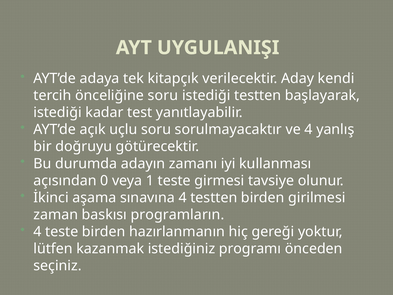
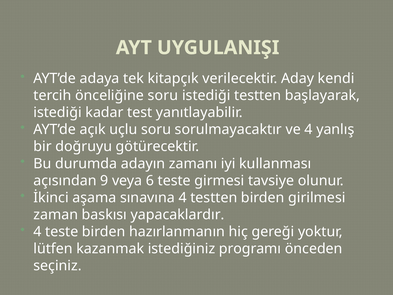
0: 0 -> 9
1: 1 -> 6
programların: programların -> yapacaklardır
